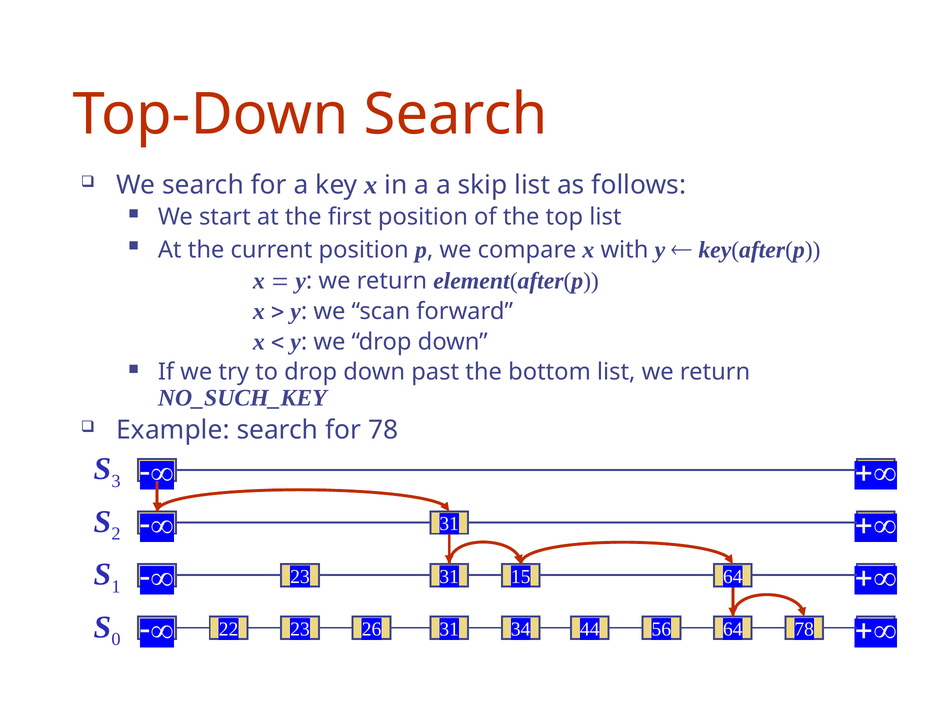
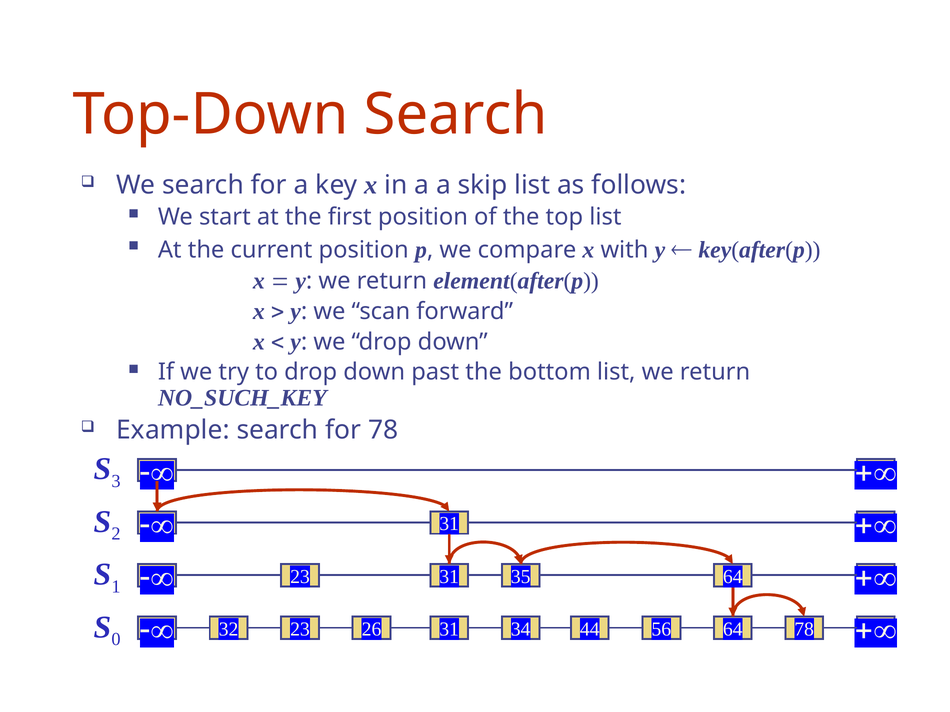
15: 15 -> 35
22: 22 -> 32
